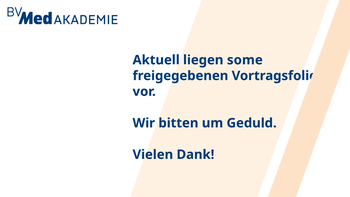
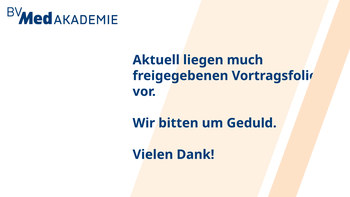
some: some -> much
